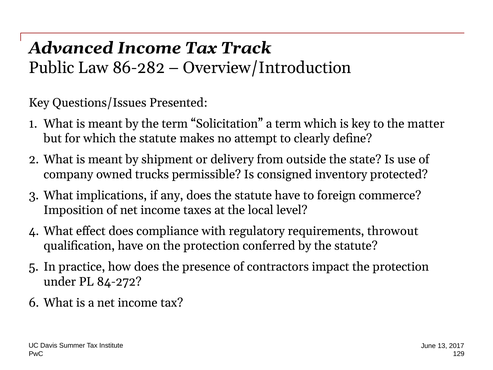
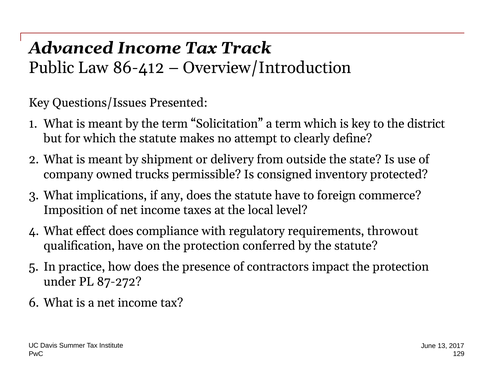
86-282: 86-282 -> 86-412
matter: matter -> district
84-272: 84-272 -> 87-272
